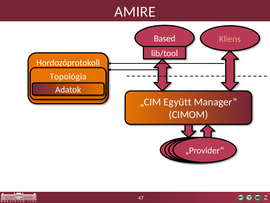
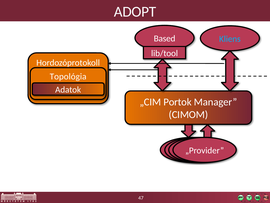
AMIRE: AMIRE -> ADOPT
Kliens colour: pink -> light blue
Együtt: Együtt -> Portok
